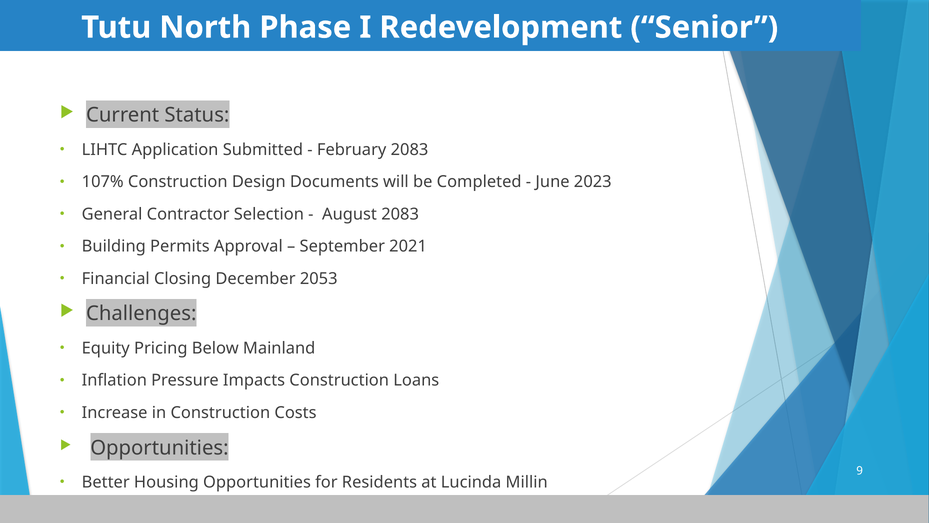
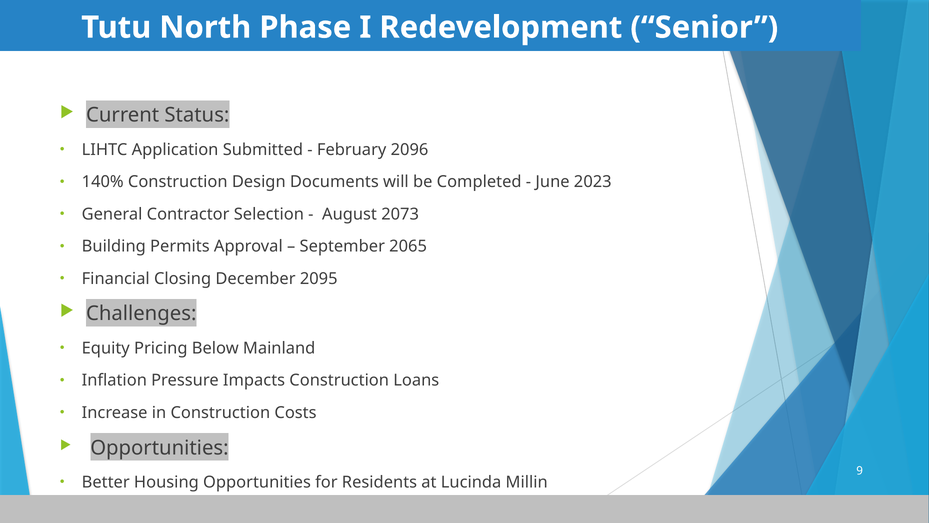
February 2083: 2083 -> 2096
107%: 107% -> 140%
August 2083: 2083 -> 2073
2021: 2021 -> 2065
2053: 2053 -> 2095
